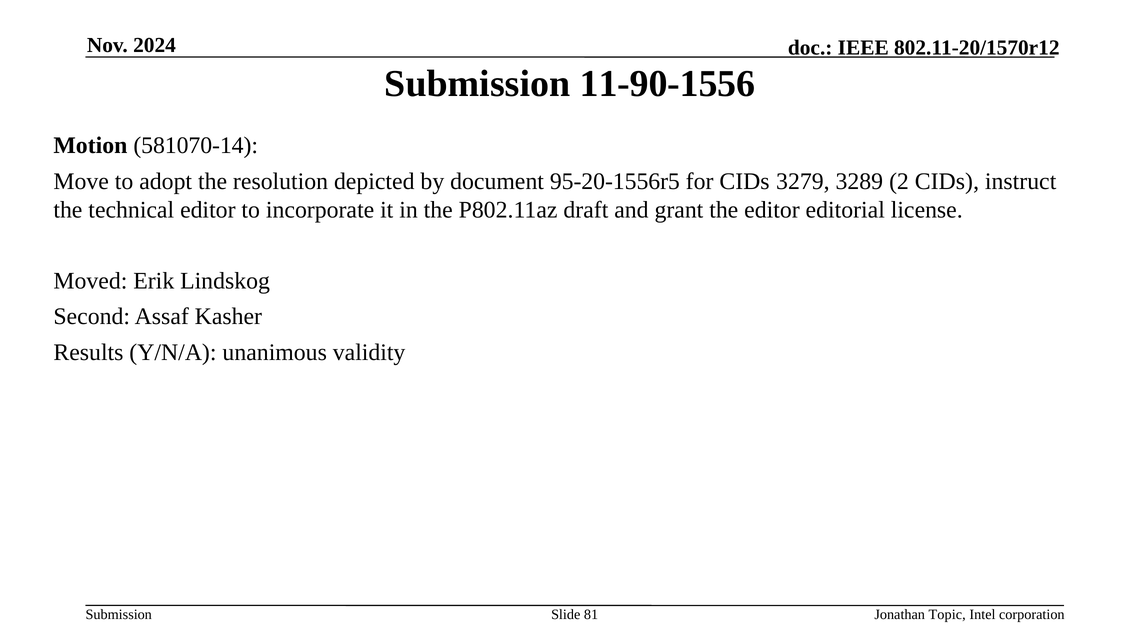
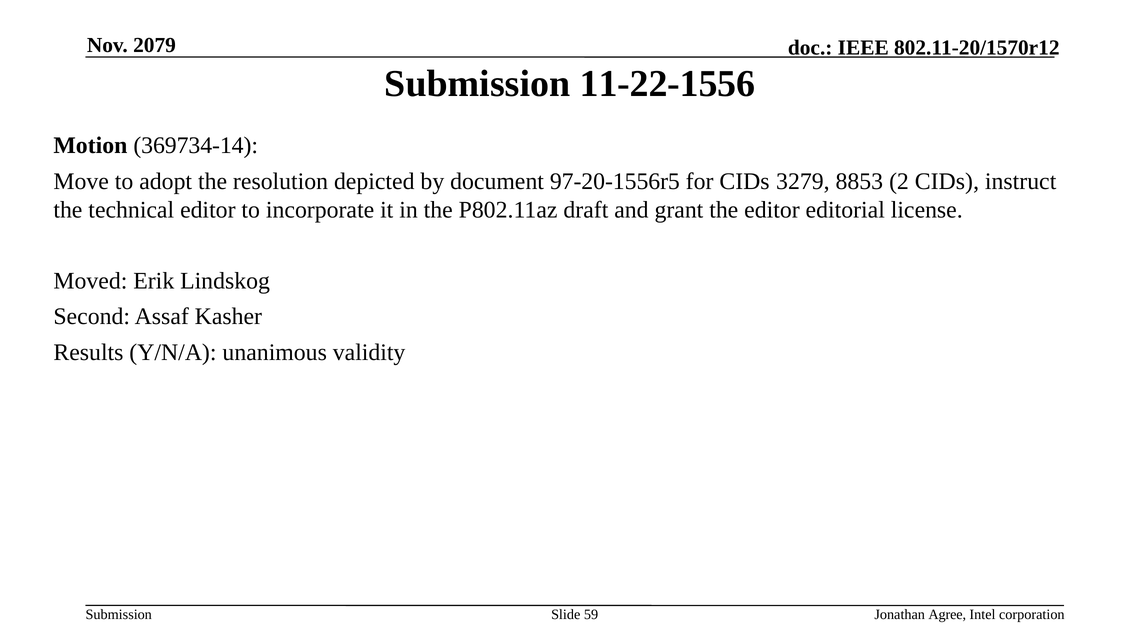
2024: 2024 -> 2079
11-90-1556: 11-90-1556 -> 11-22-1556
581070-14: 581070-14 -> 369734-14
95-20-1556r5: 95-20-1556r5 -> 97-20-1556r5
3289: 3289 -> 8853
81: 81 -> 59
Topic: Topic -> Agree
